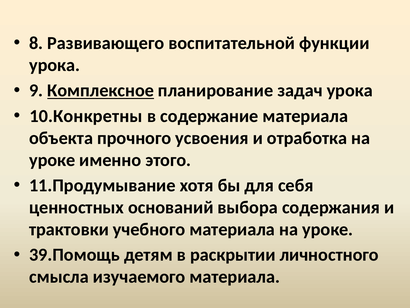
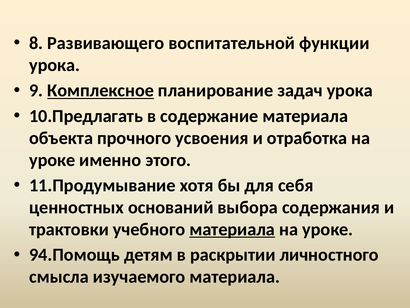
10.Конкретны: 10.Конкретны -> 10.Предлагать
материала at (232, 229) underline: none -> present
39.Помощь: 39.Помощь -> 94.Помощь
